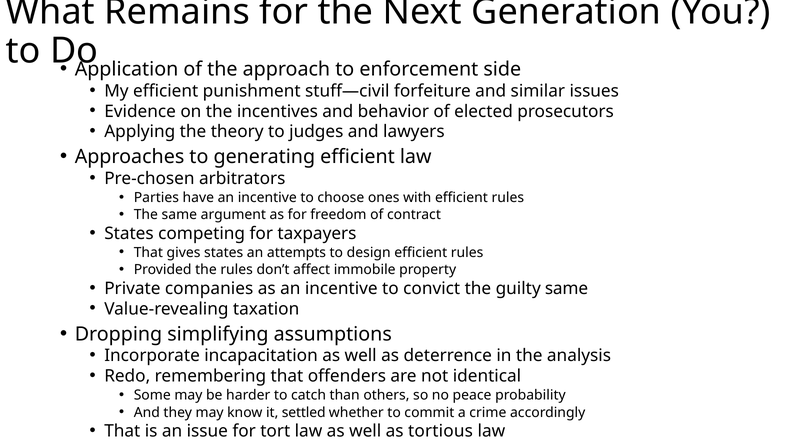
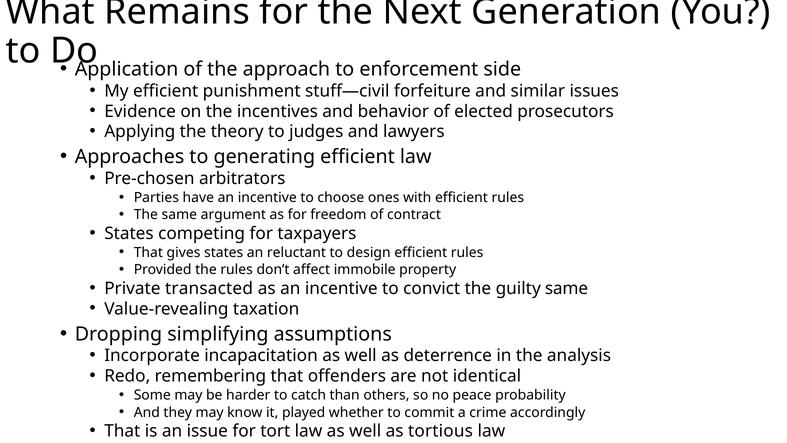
attempts: attempts -> reluctant
companies: companies -> transacted
settled: settled -> played
